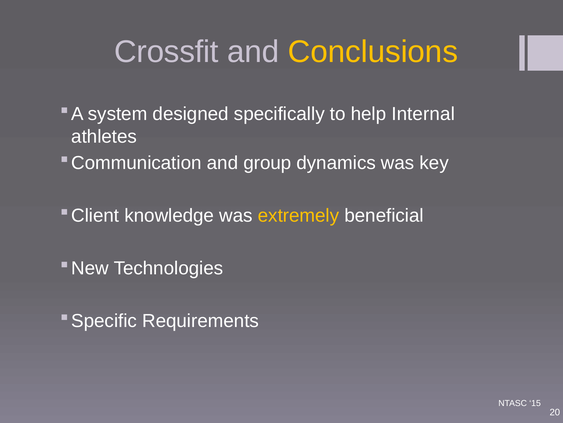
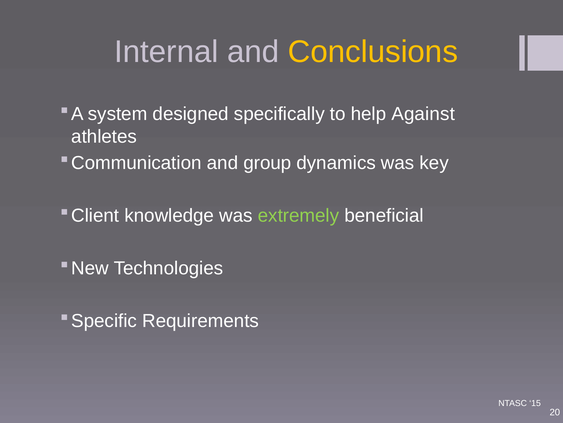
Crossfit: Crossfit -> Internal
Internal: Internal -> Against
extremely colour: yellow -> light green
